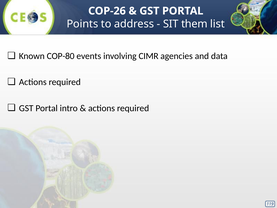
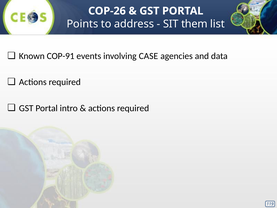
COP-80: COP-80 -> COP-91
CIMR: CIMR -> CASE
